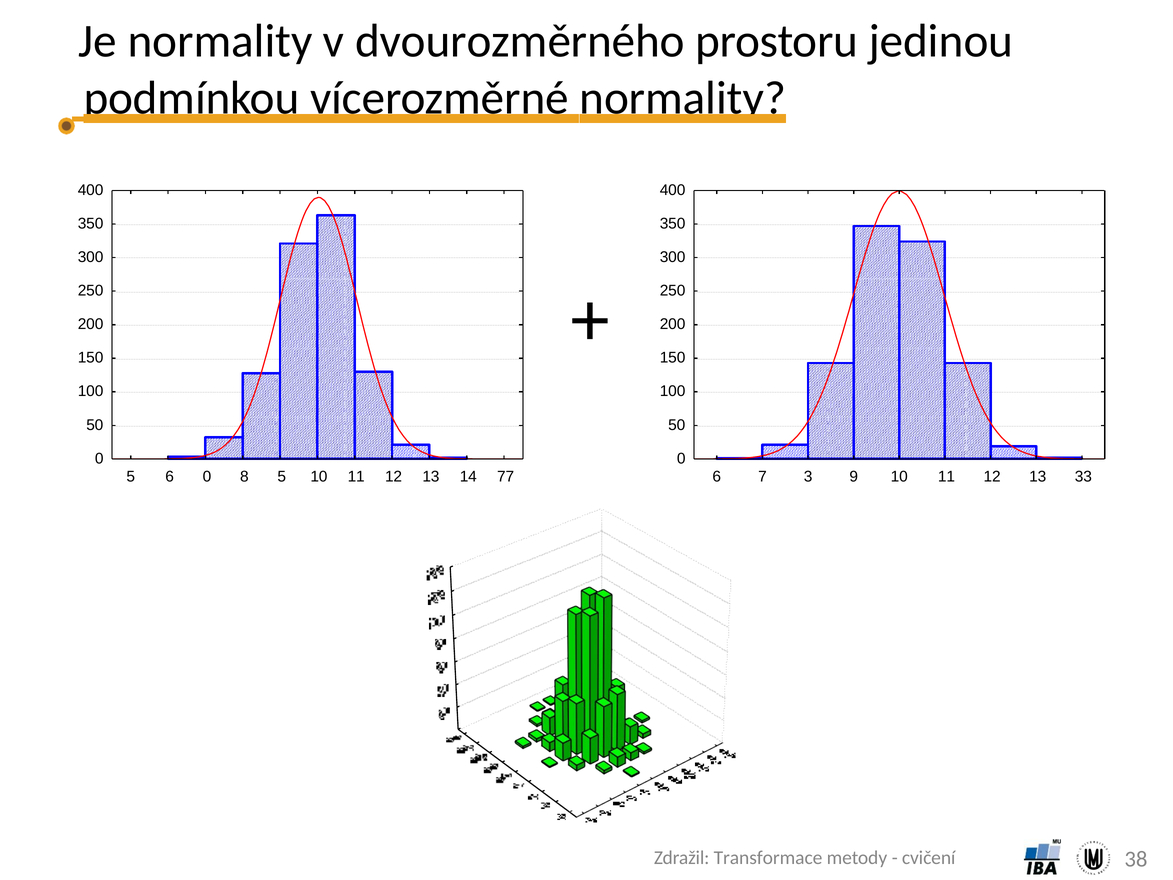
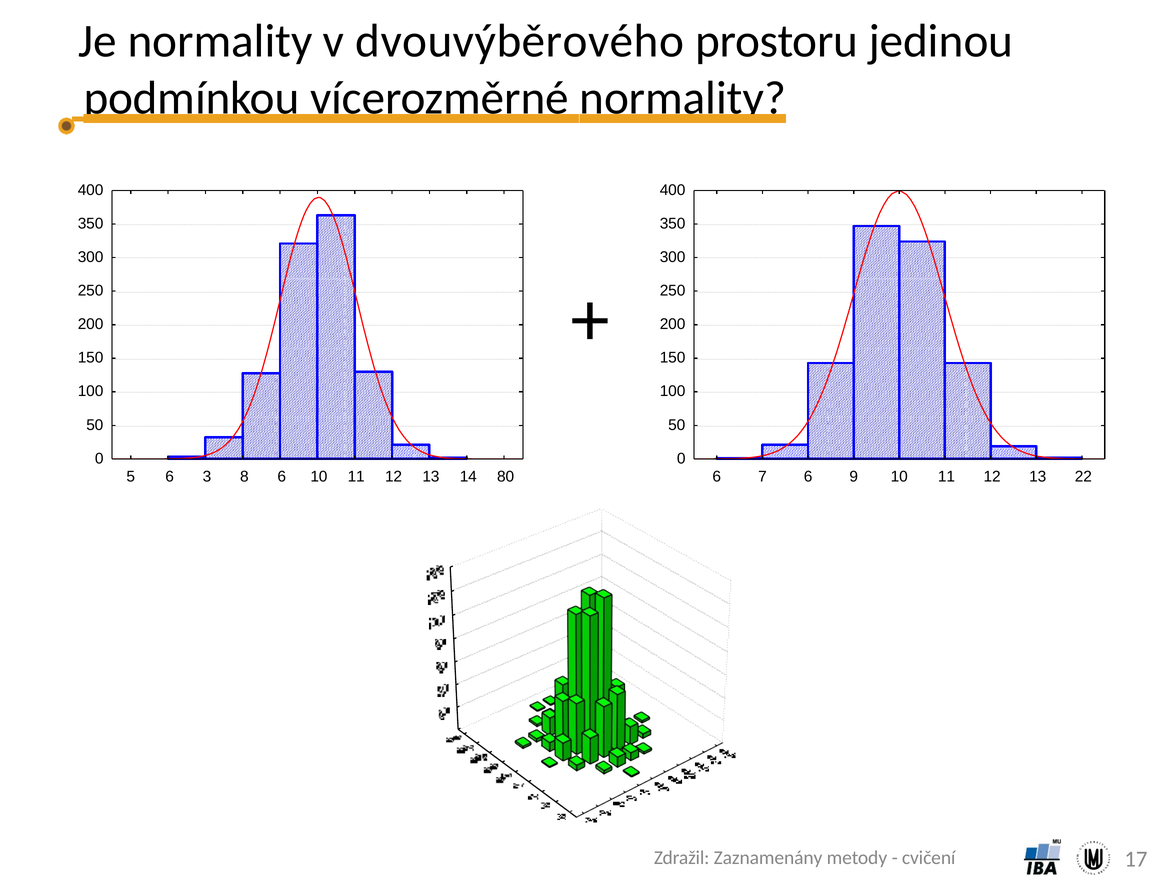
dvourozměrného: dvourozměrného -> dvouvýběrového
6 0: 0 -> 3
8 5: 5 -> 6
77: 77 -> 80
7 3: 3 -> 6
33: 33 -> 22
Transformace: Transformace -> Zaznamenány
38: 38 -> 17
